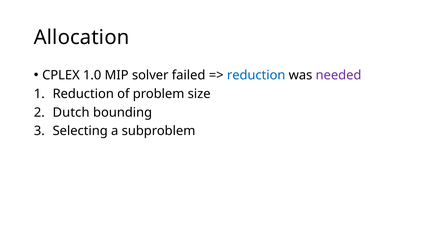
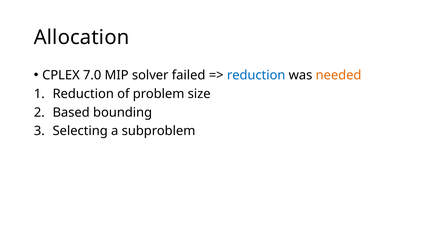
1.0: 1.0 -> 7.0
needed colour: purple -> orange
Dutch: Dutch -> Based
